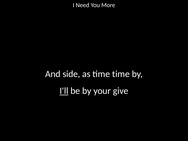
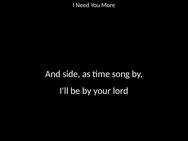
time time: time -> song
I'll underline: present -> none
give: give -> lord
